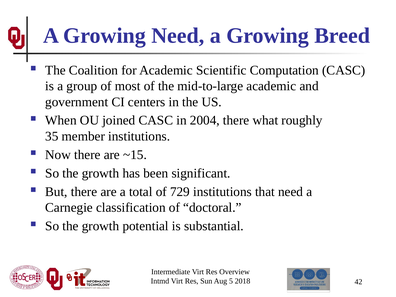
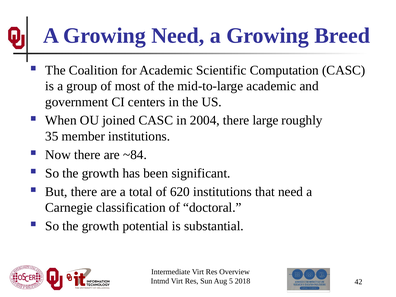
what: what -> large
~15: ~15 -> ~84
729: 729 -> 620
